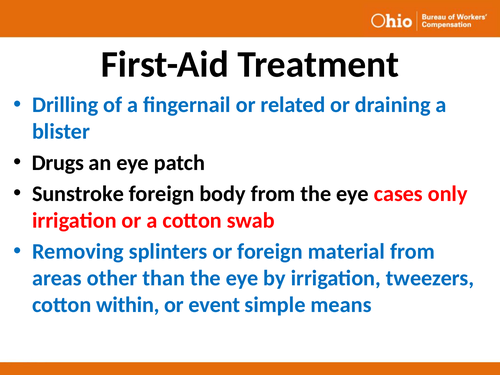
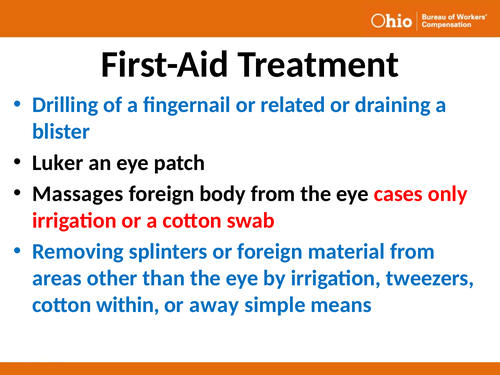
Drugs: Drugs -> Luker
Sunstroke: Sunstroke -> Massages
event: event -> away
